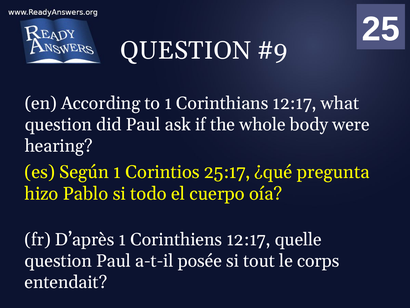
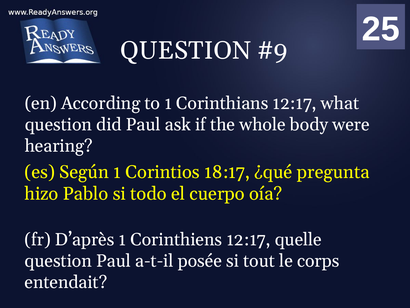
25:17: 25:17 -> 18:17
